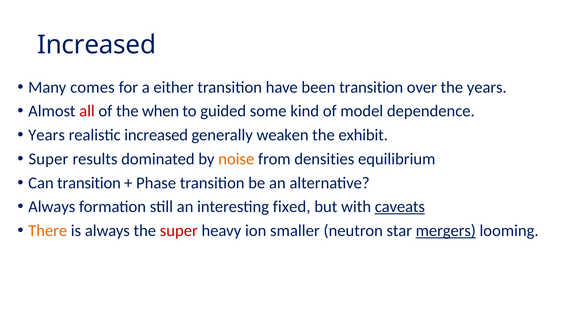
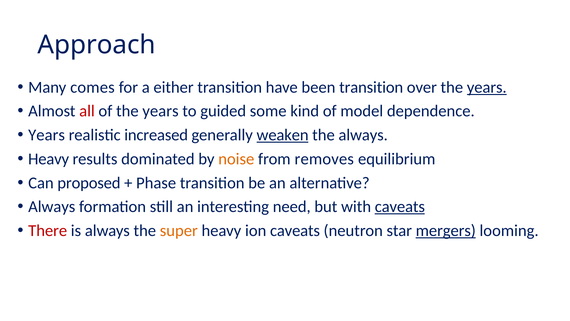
Increased at (97, 45): Increased -> Approach
years at (487, 87) underline: none -> present
of the when: when -> years
weaken underline: none -> present
the exhibit: exhibit -> always
Super at (48, 159): Super -> Heavy
densities: densities -> removes
Can transition: transition -> proposed
fixed: fixed -> need
There colour: orange -> red
super at (179, 230) colour: red -> orange
ion smaller: smaller -> caveats
